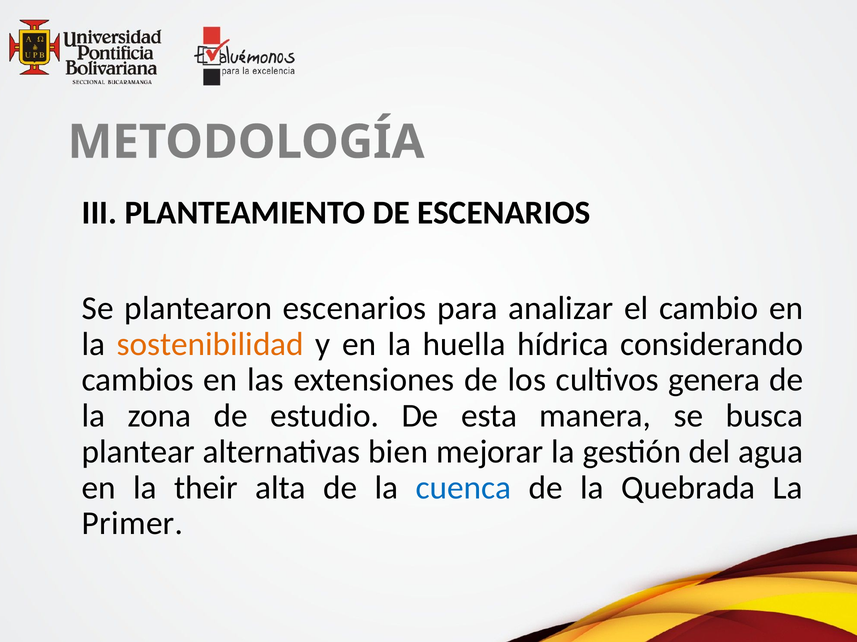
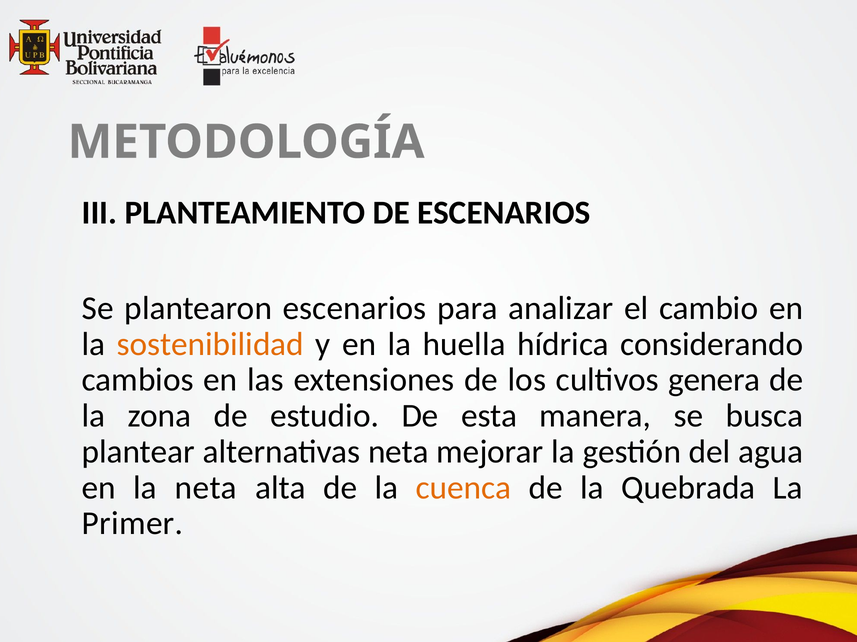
alternativas bien: bien -> neta
la their: their -> neta
cuenca colour: blue -> orange
